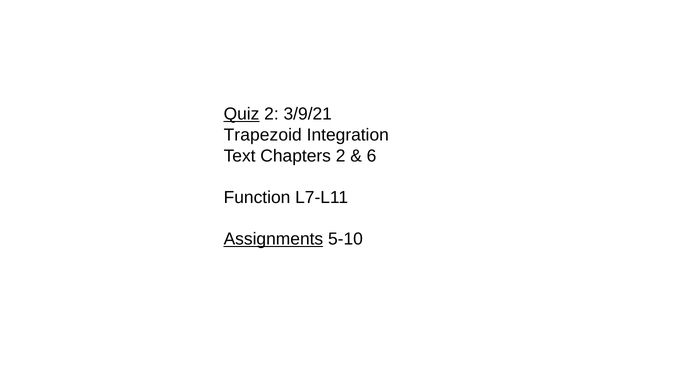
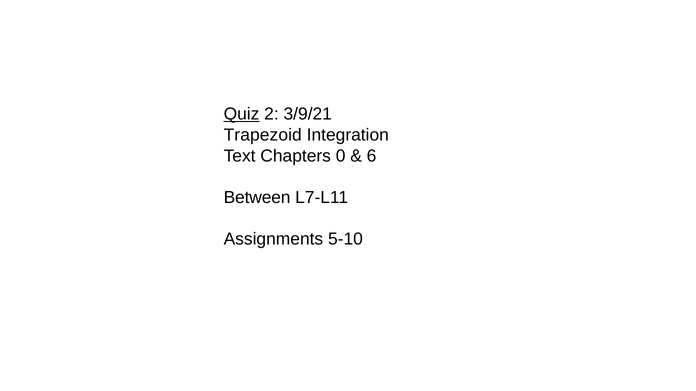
Chapters 2: 2 -> 0
Function: Function -> Between
Assignments underline: present -> none
